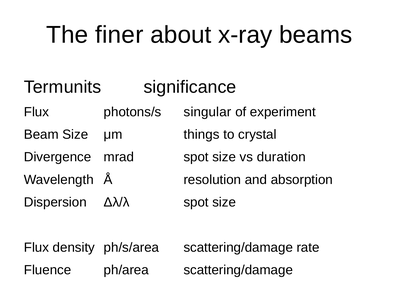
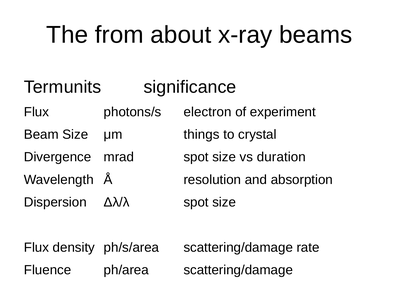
finer: finer -> from
singular: singular -> electron
